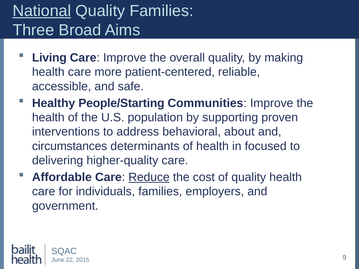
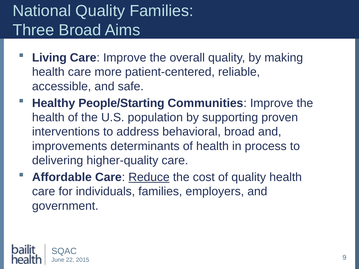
National underline: present -> none
behavioral about: about -> broad
circumstances: circumstances -> improvements
focused: focused -> process
